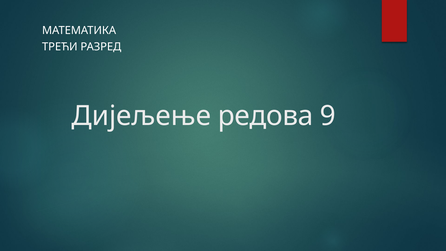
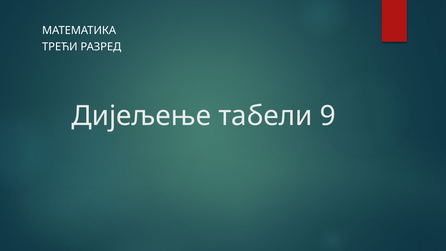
редова: редова -> табели
